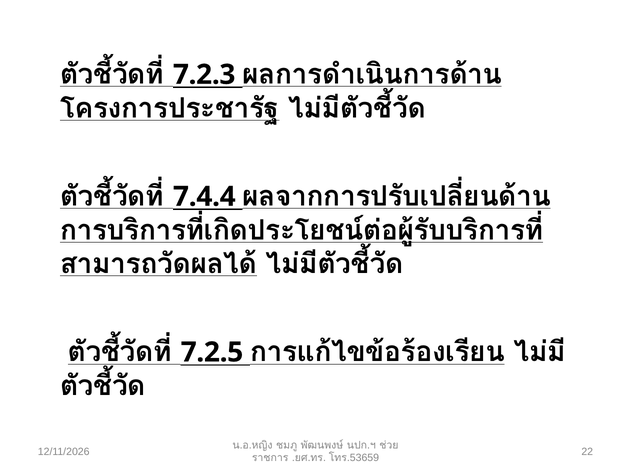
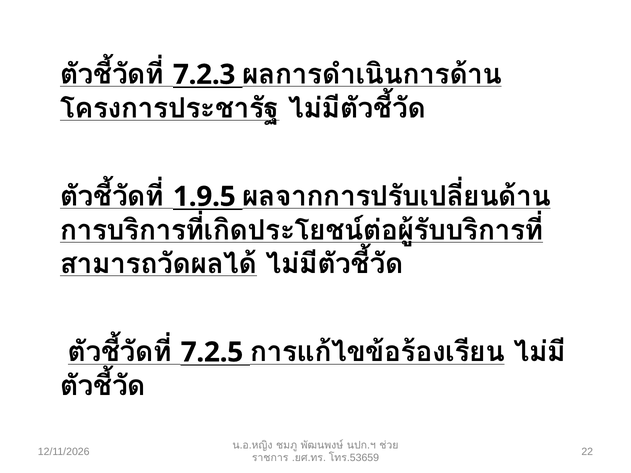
7.4.4: 7.4.4 -> 1.9.5
